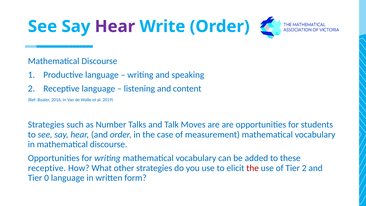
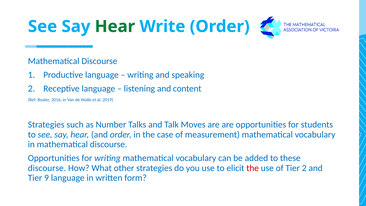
Hear at (115, 26) colour: purple -> green
receptive at (47, 168): receptive -> discourse
0: 0 -> 9
